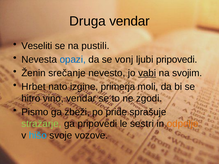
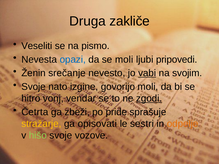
Druga vendar: vendar -> zakliče
pustili: pustili -> pismo
se vonj: vonj -> moli
Hrbet at (33, 87): Hrbet -> Svoje
primerja: primerja -> govorijo
vino: vino -> vonj
zgodi underline: none -> present
Pismo: Pismo -> Četrta
stražarje colour: light green -> yellow
ga pripovedi: pripovedi -> opisovati
hišo colour: light blue -> light green
